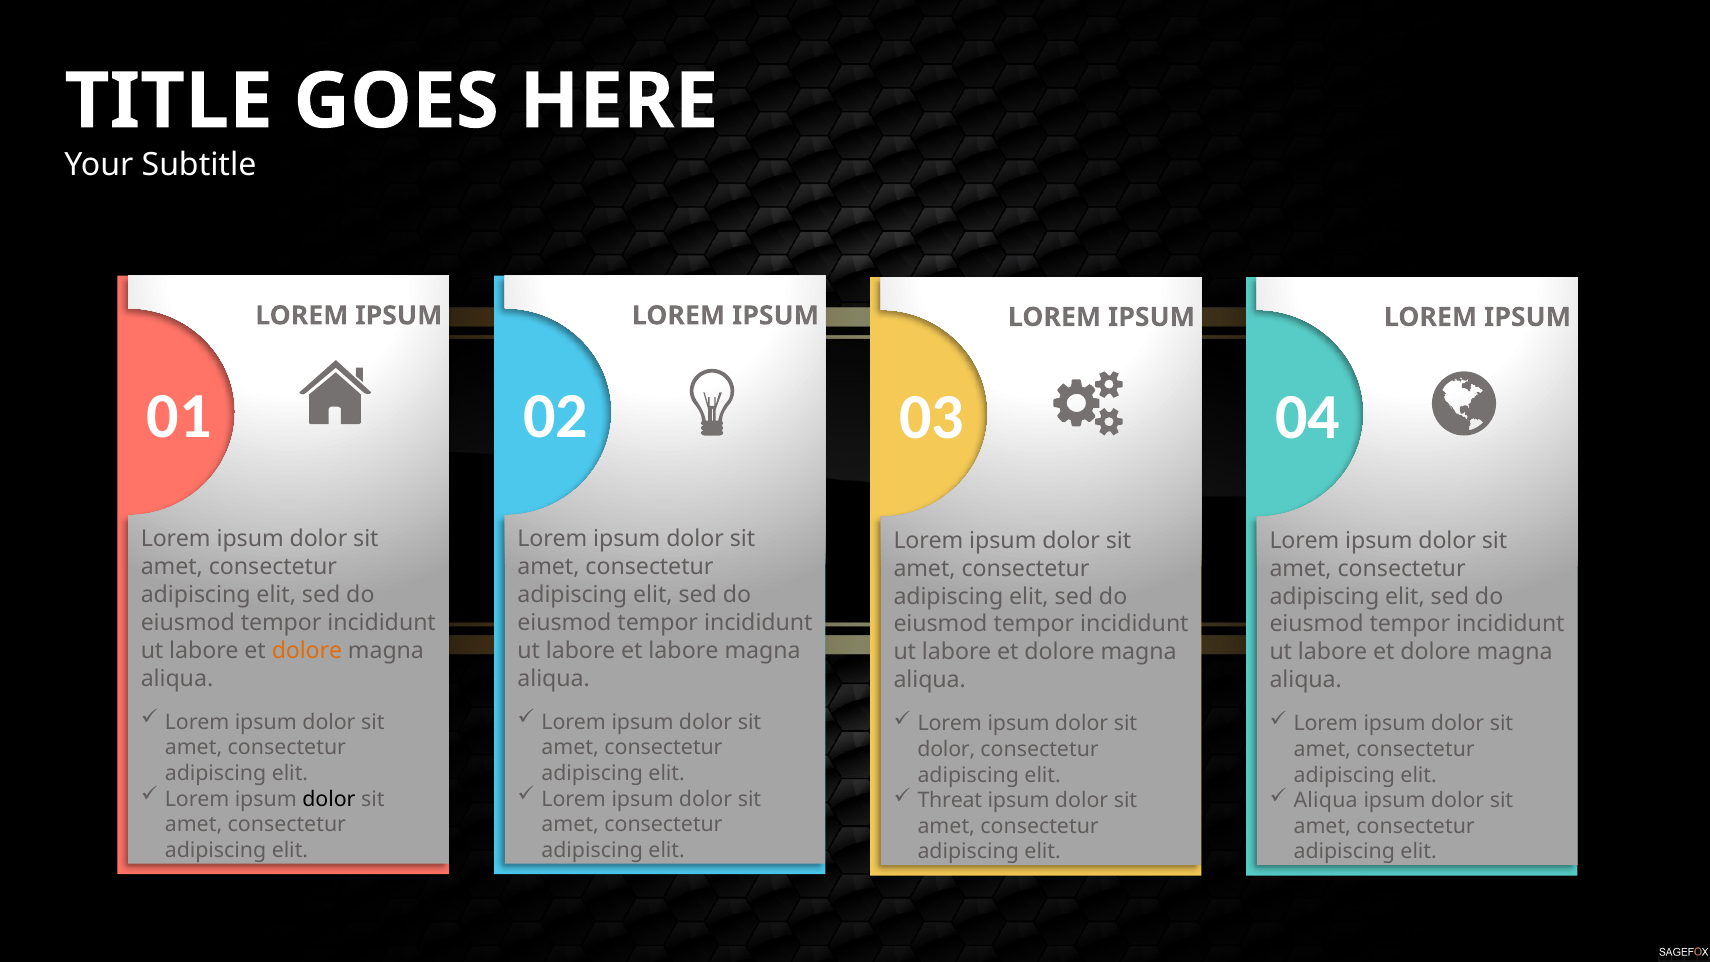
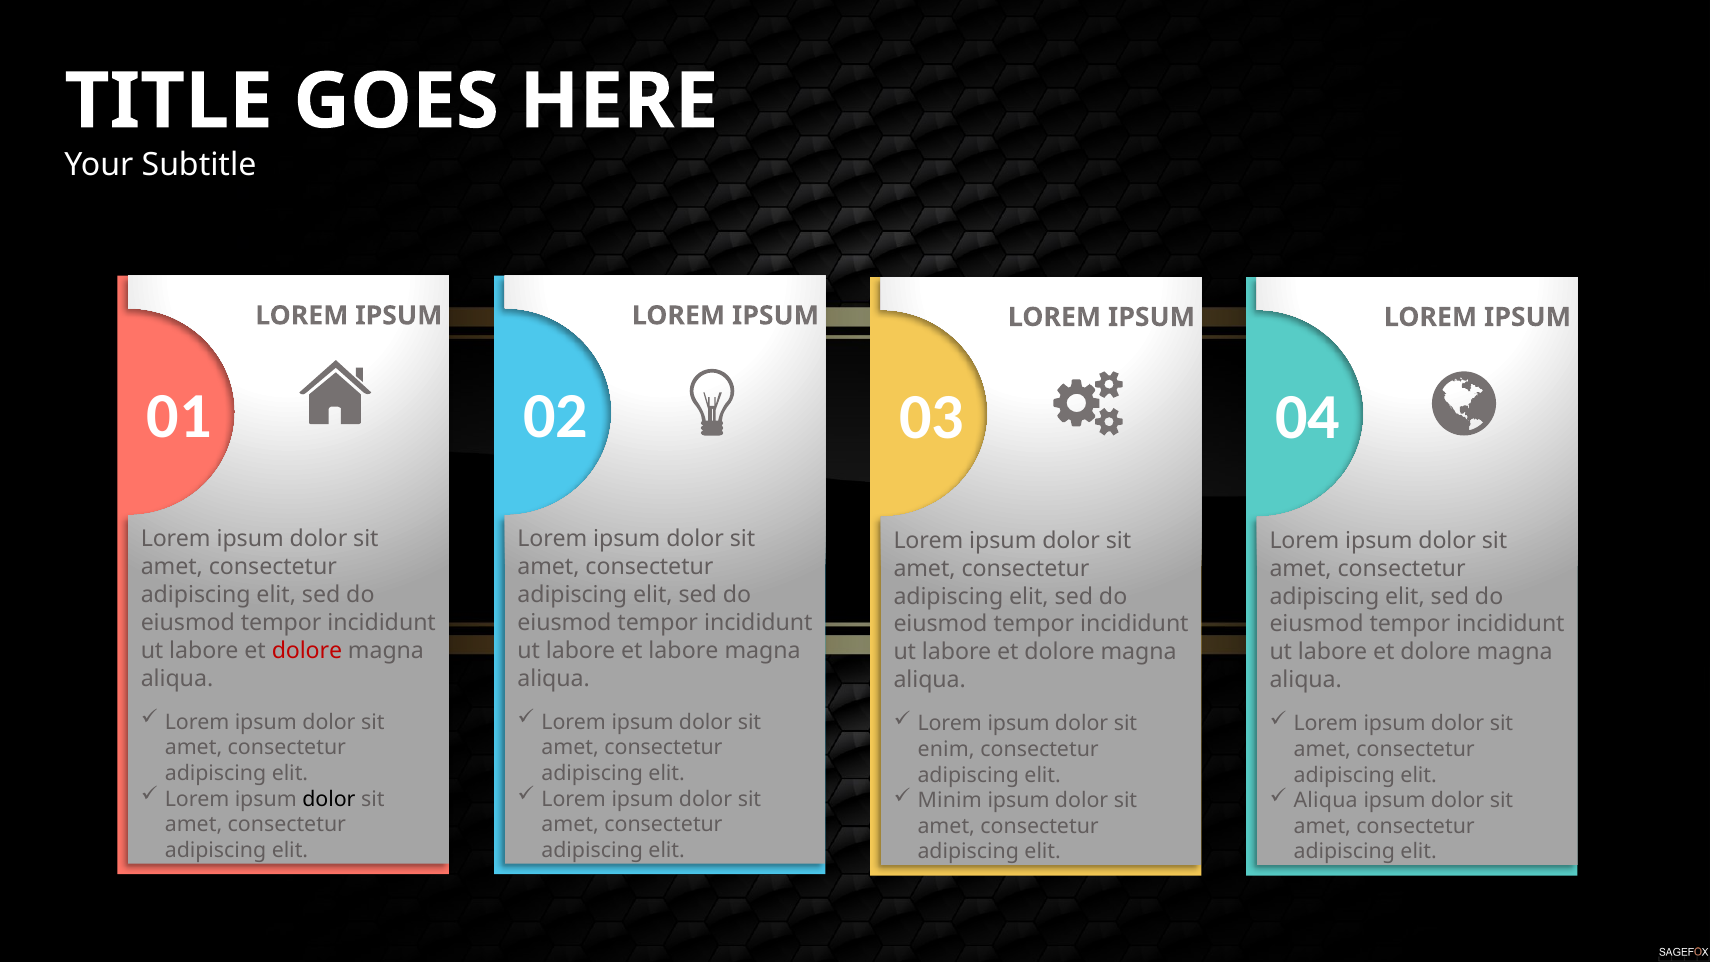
dolore at (307, 650) colour: orange -> red
dolor at (946, 749): dolor -> enim
Threat: Threat -> Minim
